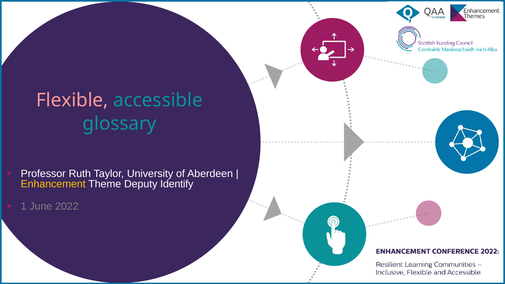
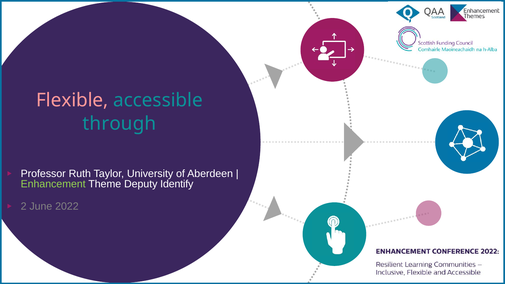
glossary: glossary -> through
Enhancement colour: yellow -> light green
1: 1 -> 2
